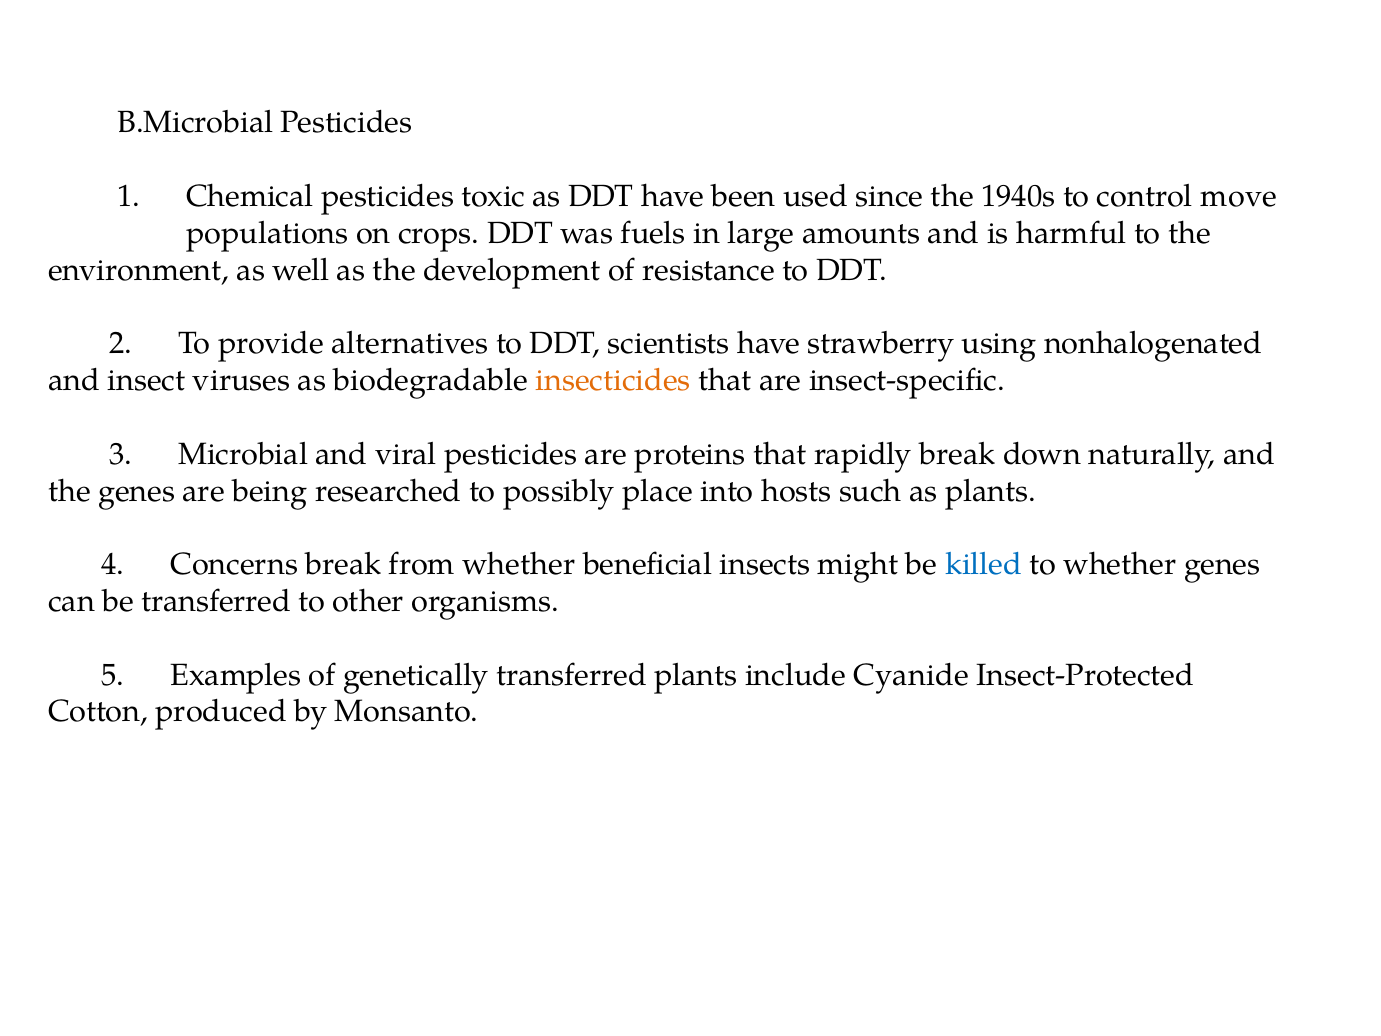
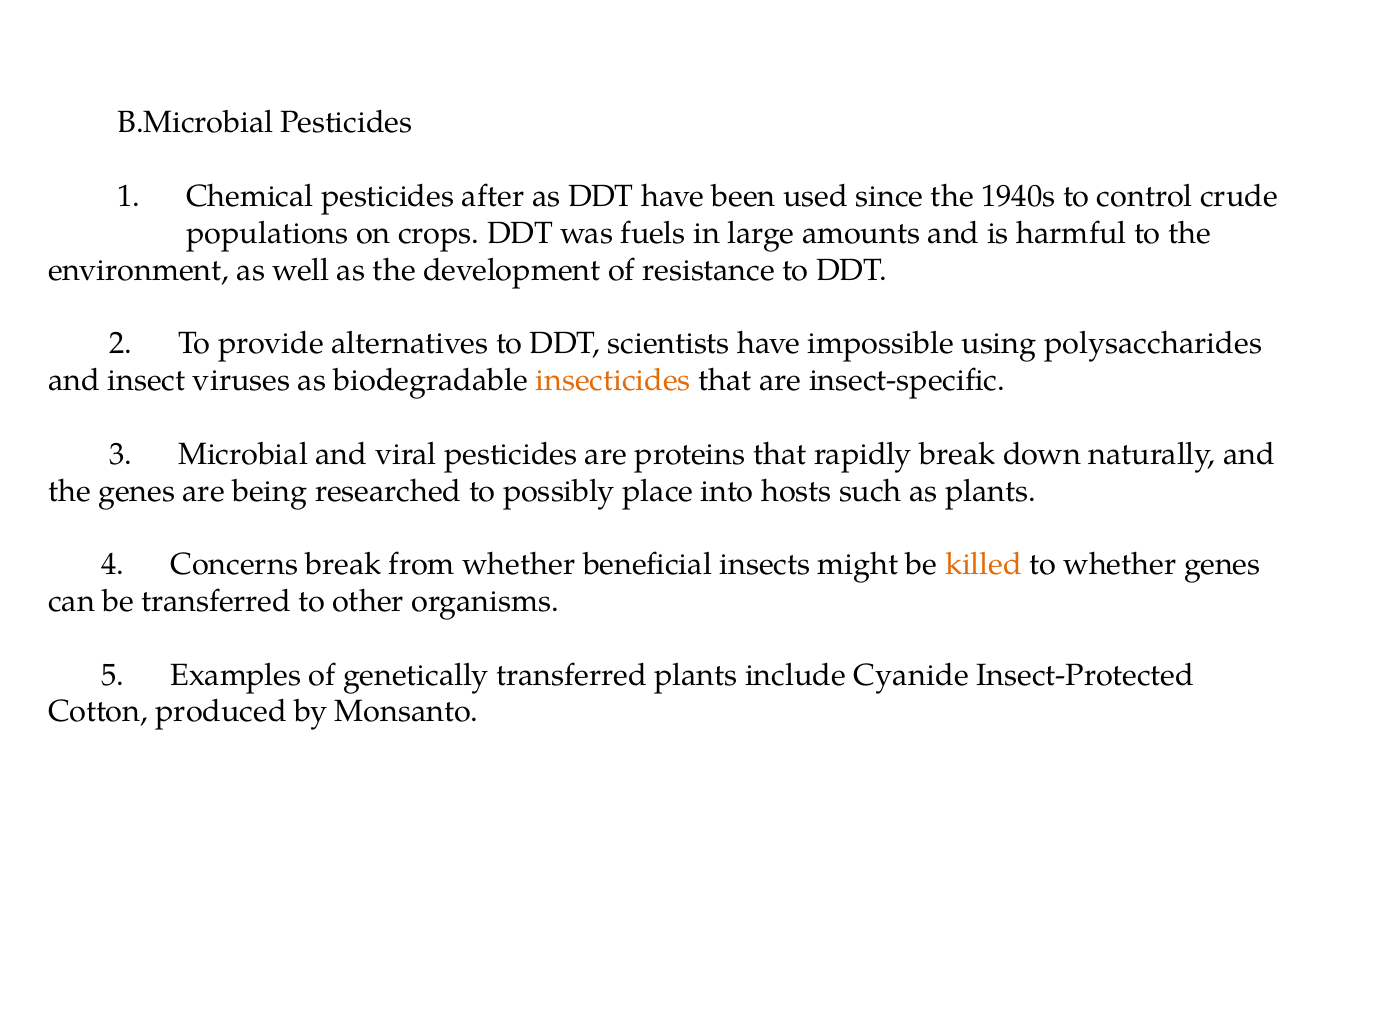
toxic: toxic -> after
move: move -> crude
strawberry: strawberry -> impossible
nonhalogenated: nonhalogenated -> polysaccharides
killed colour: blue -> orange
